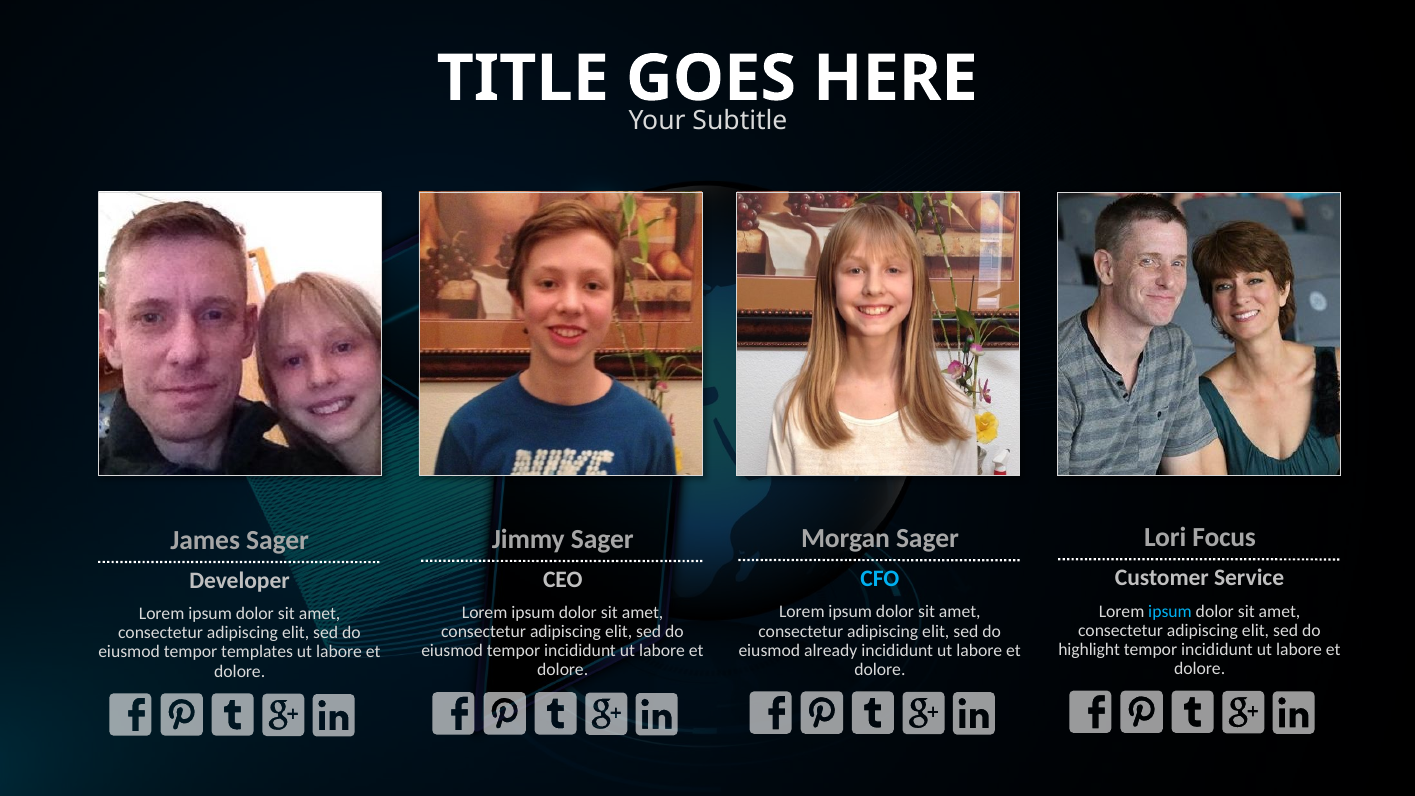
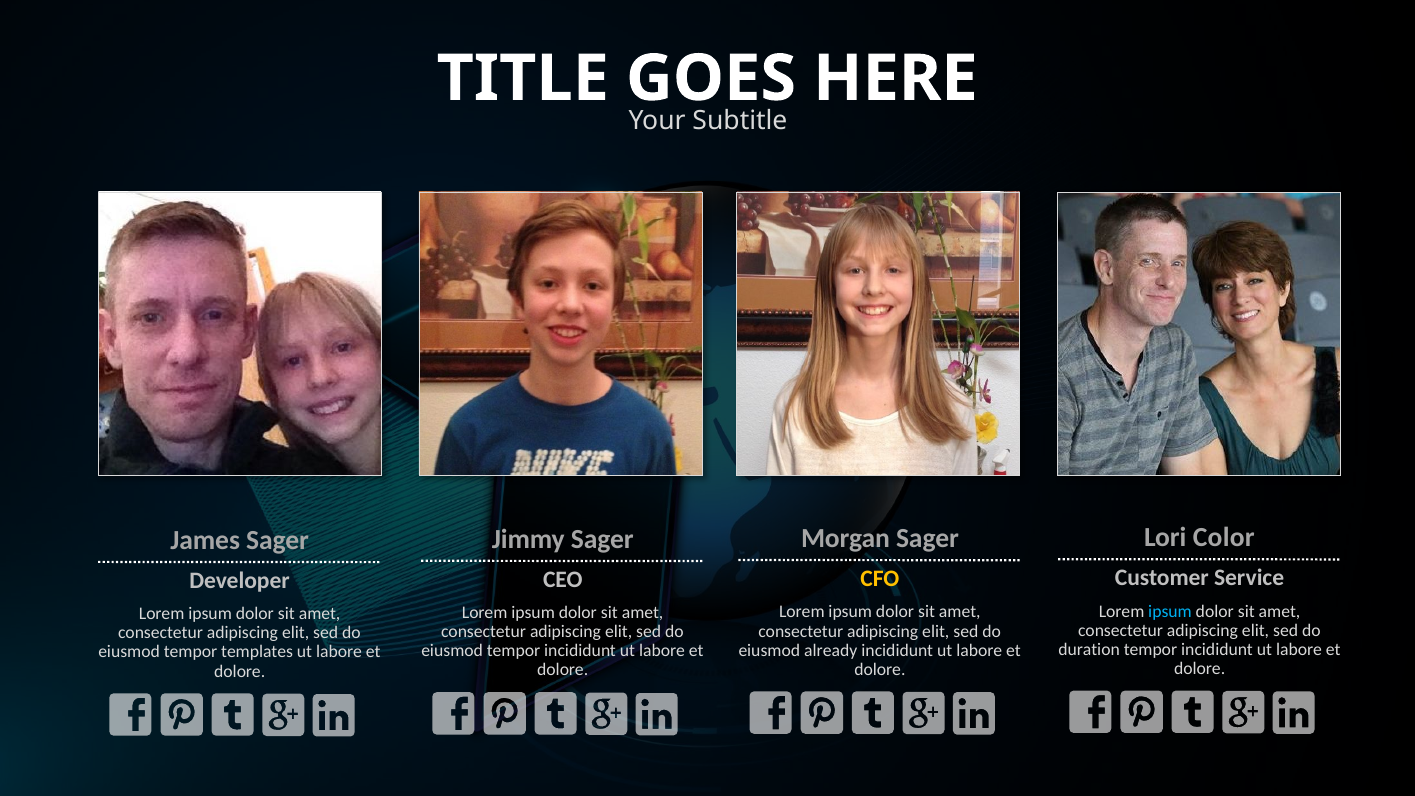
Focus: Focus -> Color
CFO colour: light blue -> yellow
highlight: highlight -> duration
